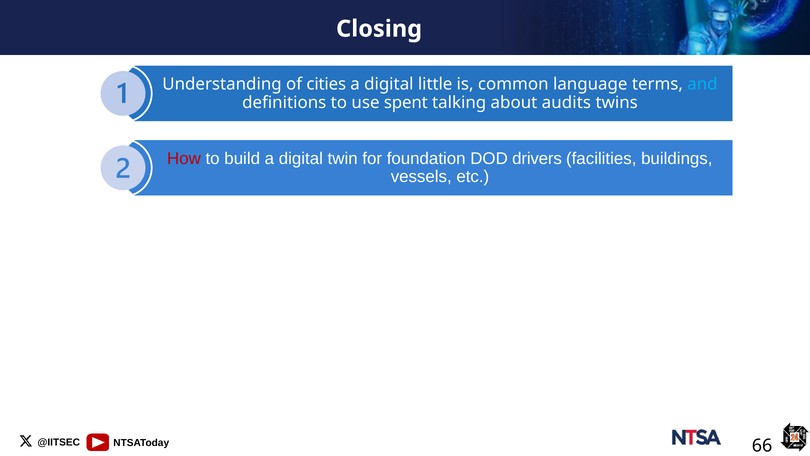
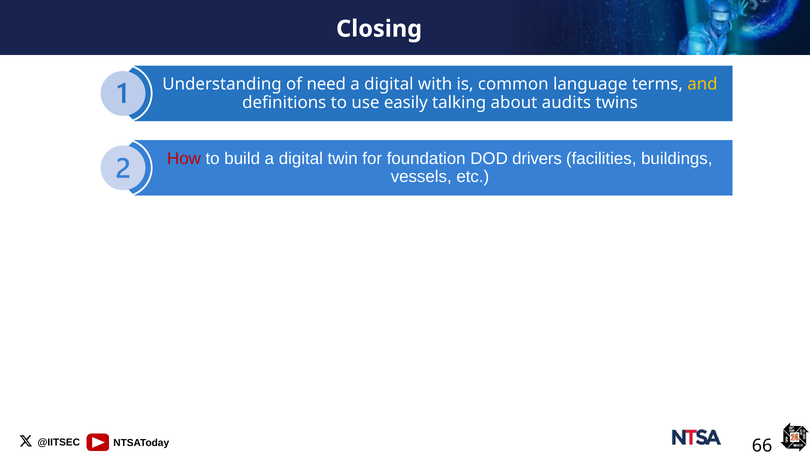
cities: cities -> need
little: little -> with
and colour: light blue -> yellow
spent: spent -> easily
